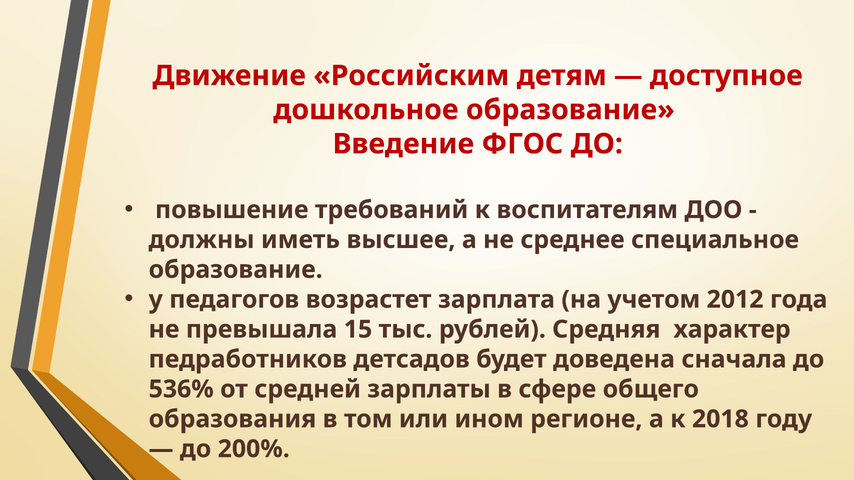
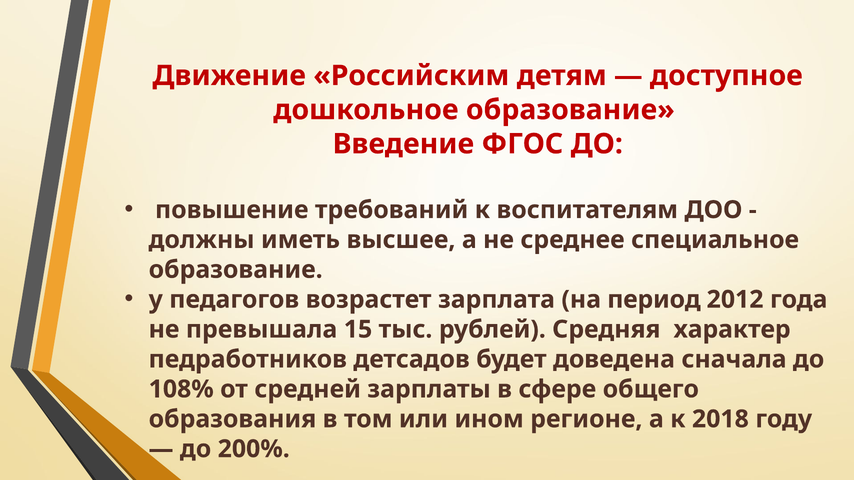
учетом: учетом -> период
536%: 536% -> 108%
